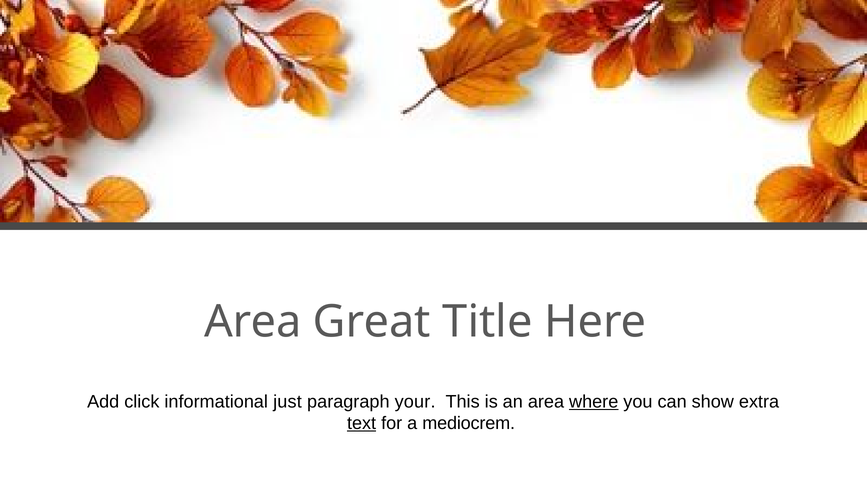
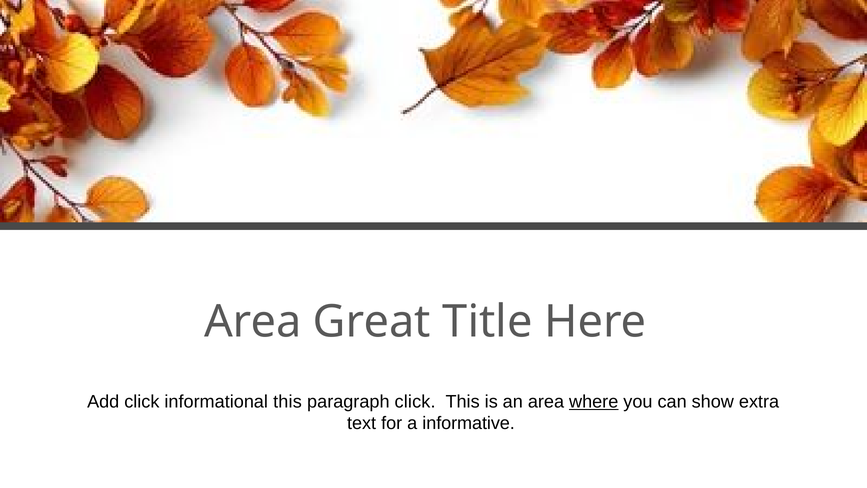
informational just: just -> this
paragraph your: your -> click
text underline: present -> none
mediocrem: mediocrem -> informative
